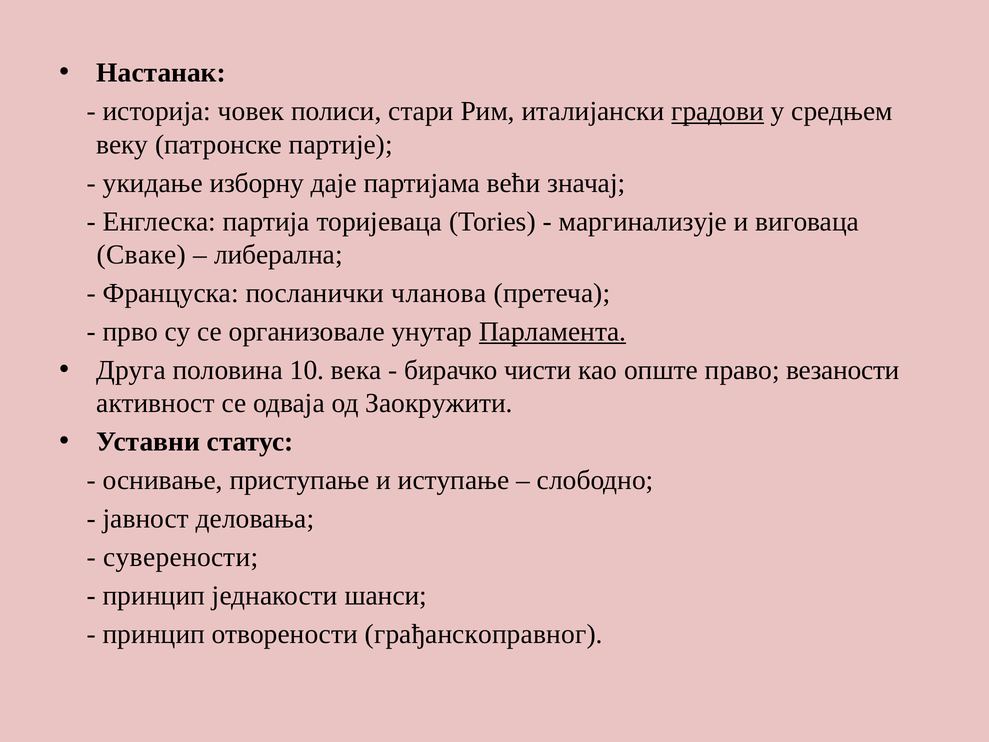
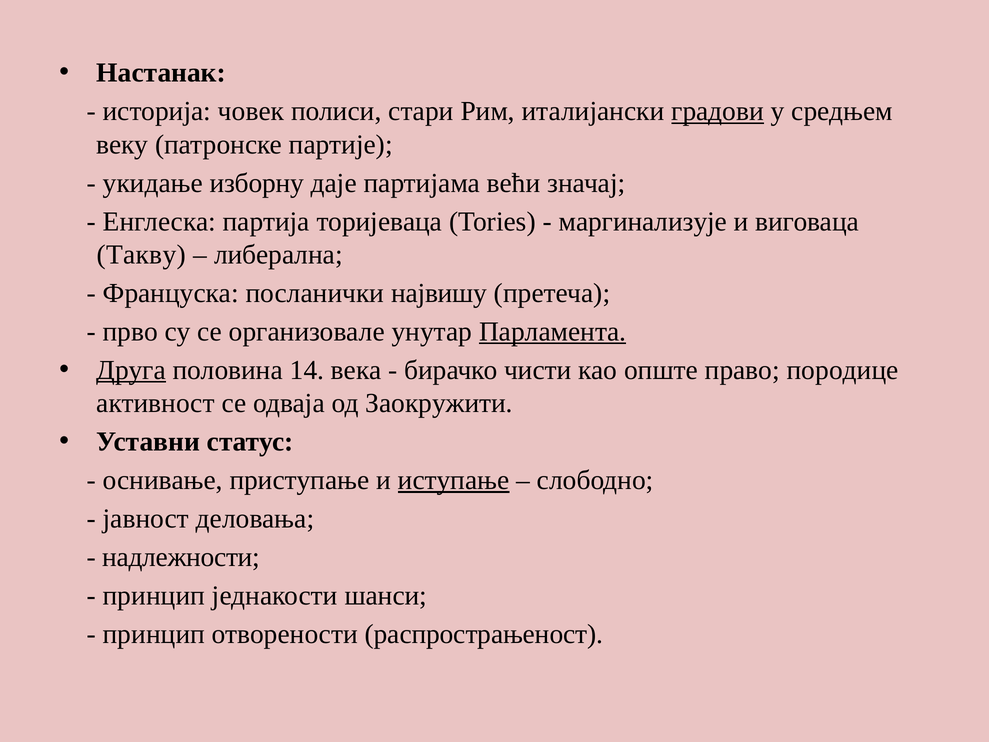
Сваке: Сваке -> Такву
чланова: чланова -> највишу
Друга underline: none -> present
10: 10 -> 14
везаности: везаности -> породице
иступање underline: none -> present
суверености: суверености -> надлежности
грађанскоправног: грађанскоправног -> распрострањеност
